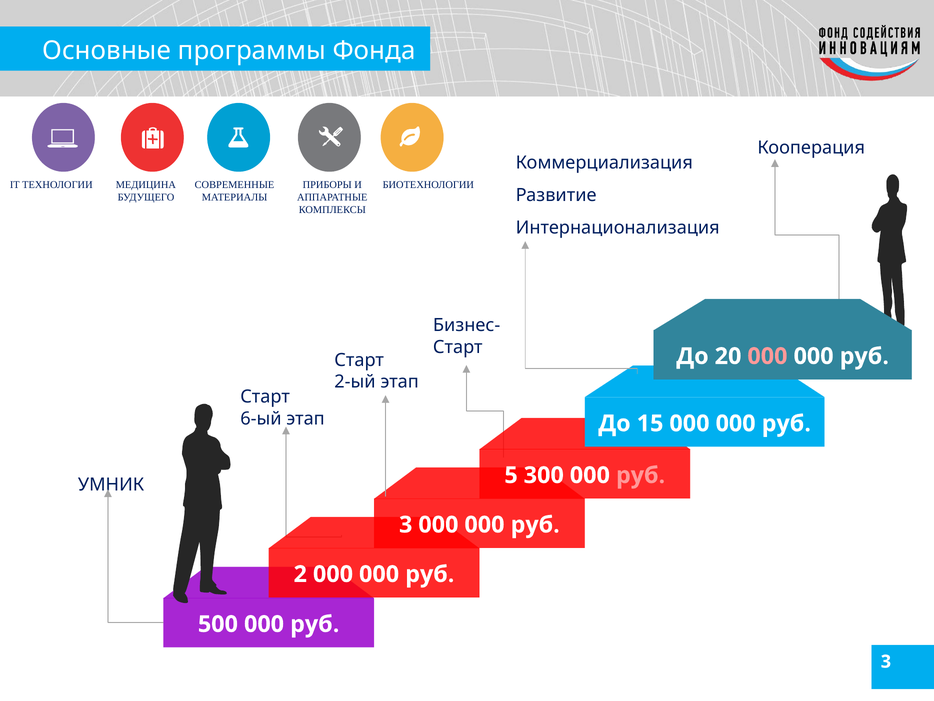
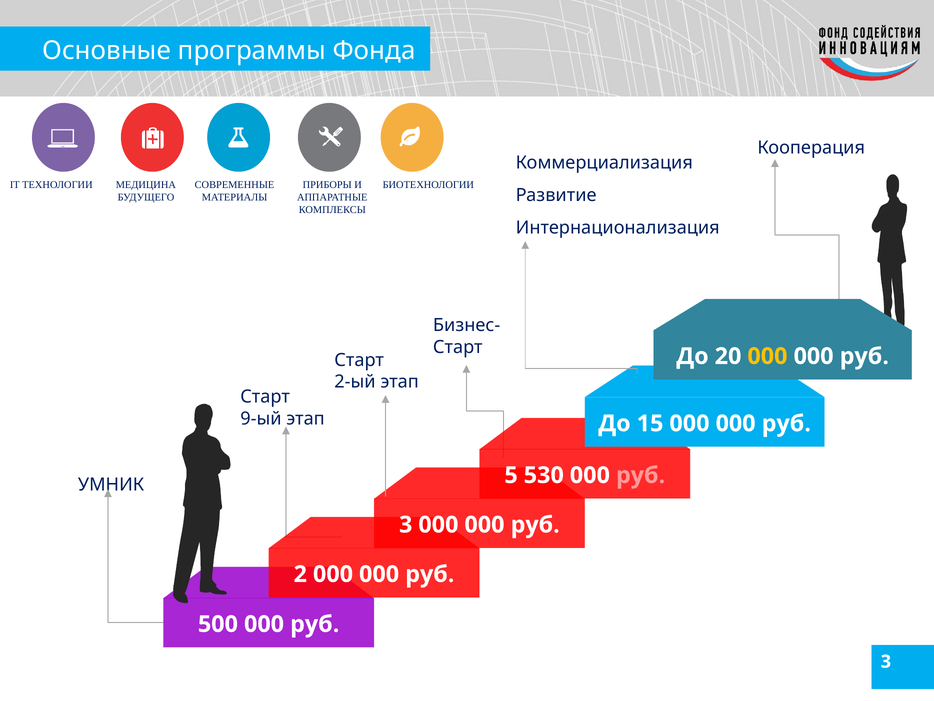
000 at (767, 356) colour: pink -> yellow
6-ый: 6-ый -> 9-ый
300: 300 -> 530
